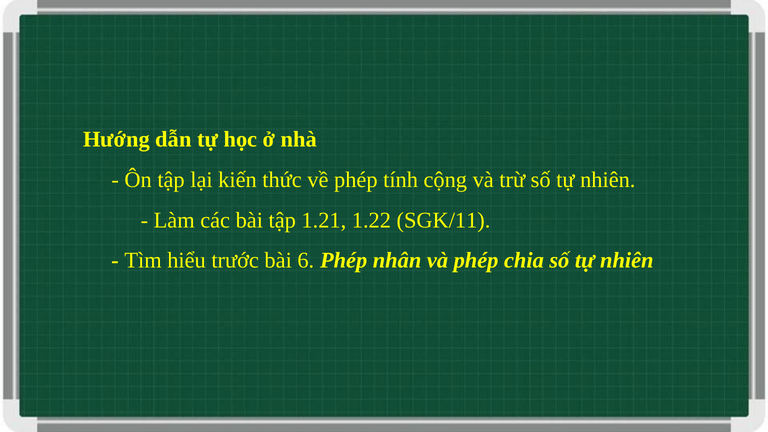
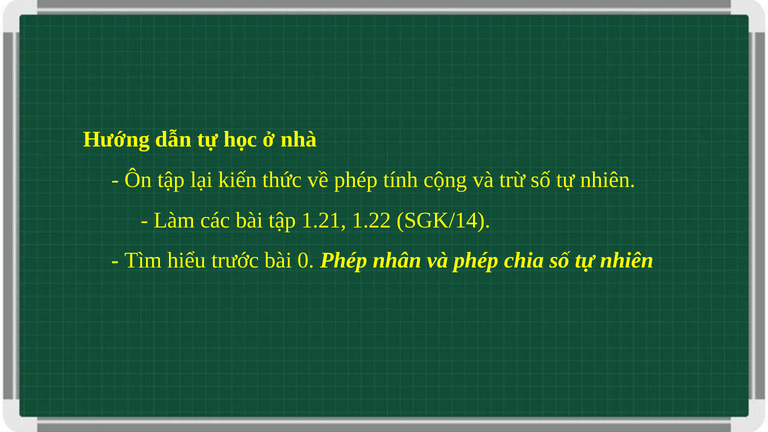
SGK/11: SGK/11 -> SGK/14
6: 6 -> 0
